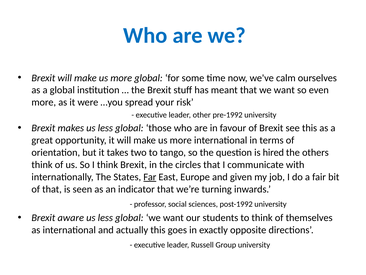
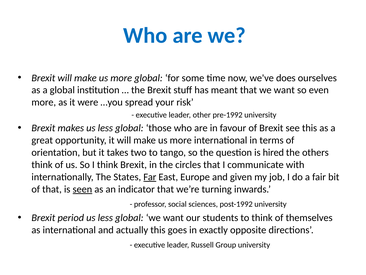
calm: calm -> does
seen underline: none -> present
aware: aware -> period
